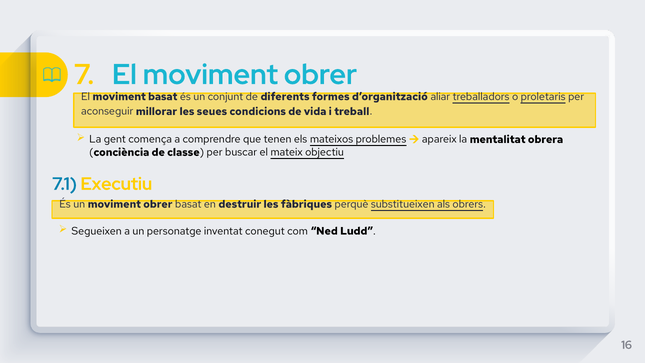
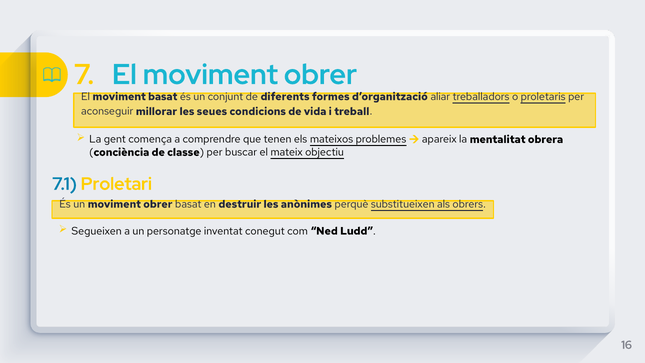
Executiu: Executiu -> Proletari
fàbriques: fàbriques -> anònimes
